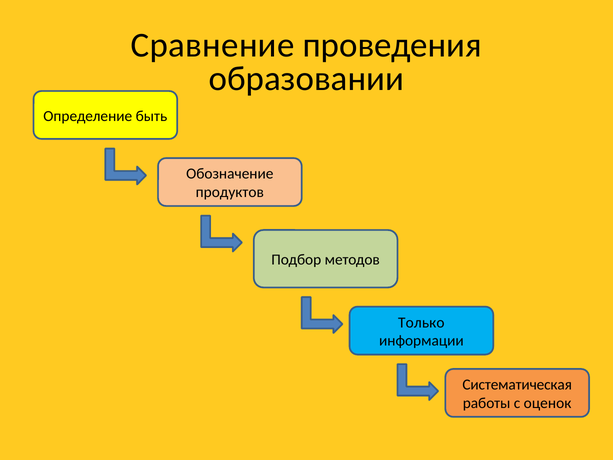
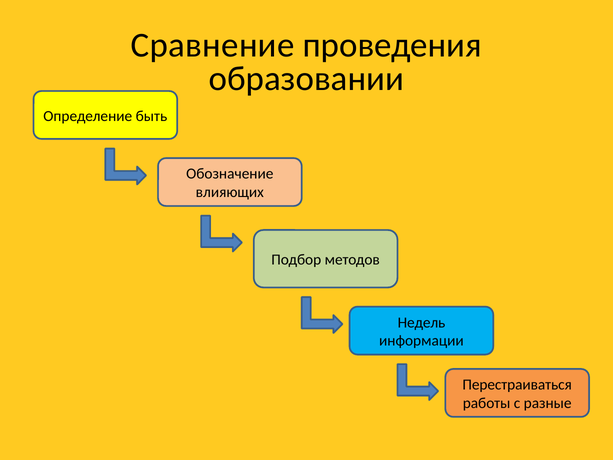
продуктов: продуктов -> влияющих
Только: Только -> Недель
Систематическая: Систематическая -> Перестраиваться
оценок: оценок -> разные
